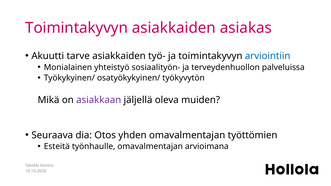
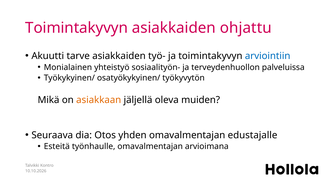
asiakas: asiakas -> ohjattu
asiakkaan colour: purple -> orange
työttömien: työttömien -> edustajalle
